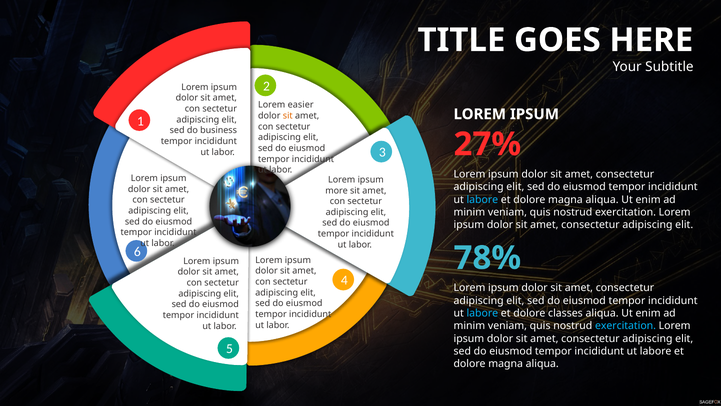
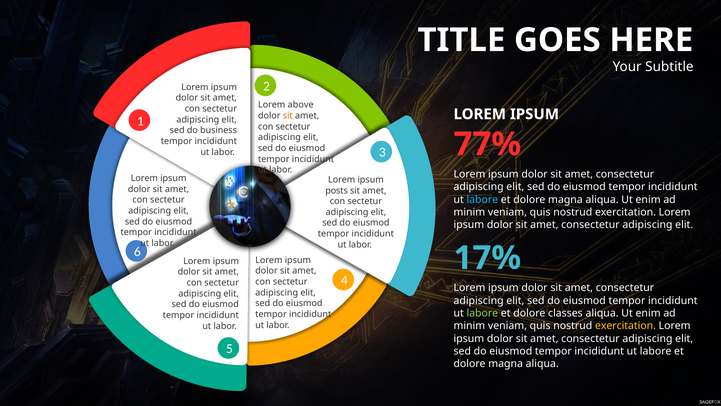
easier: easier -> above
27%: 27% -> 77%
more: more -> posts
78%: 78% -> 17%
labore at (482, 313) colour: light blue -> light green
exercitation at (626, 326) colour: light blue -> yellow
